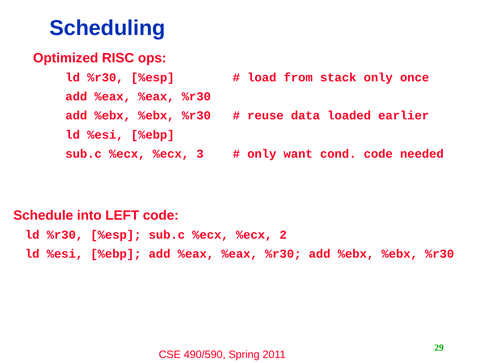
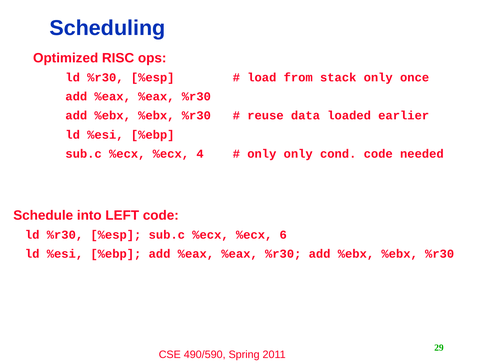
3: 3 -> 4
only want: want -> only
2: 2 -> 6
